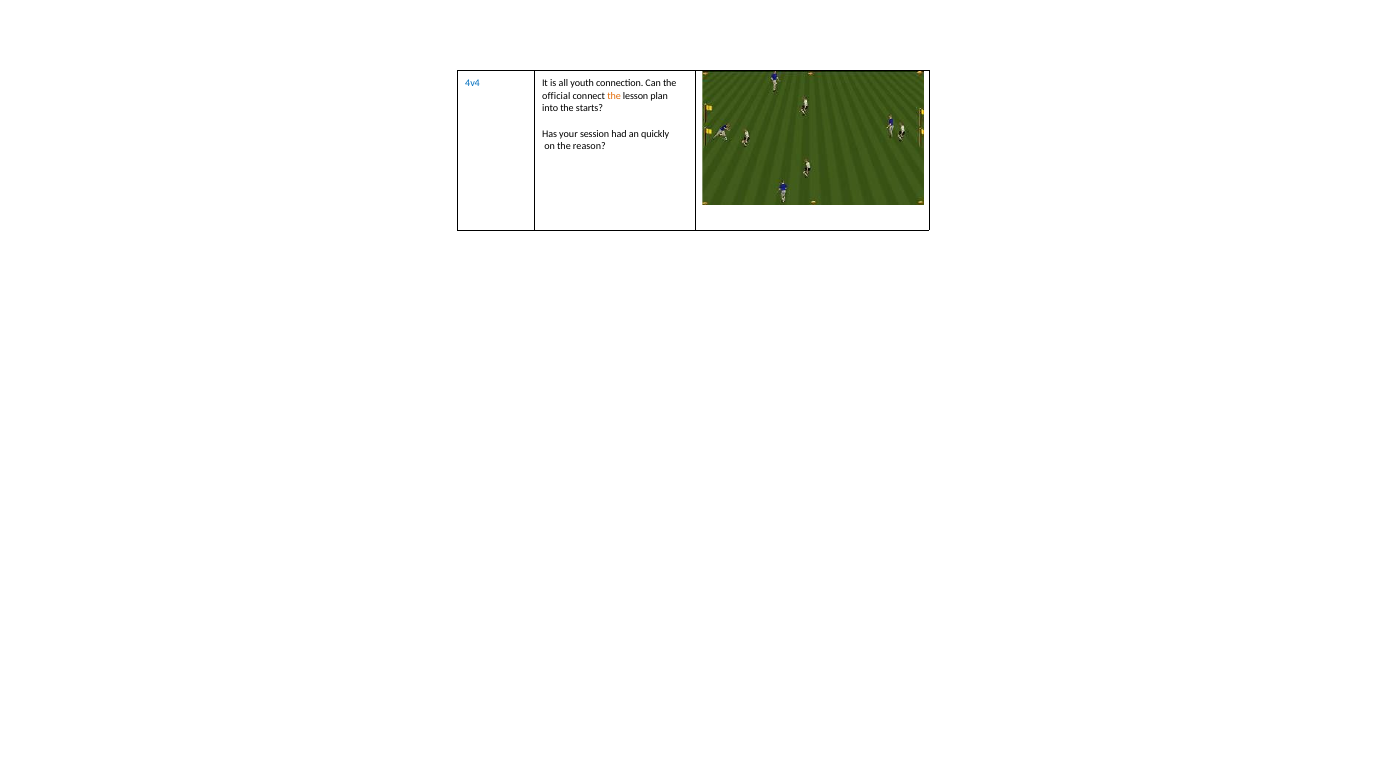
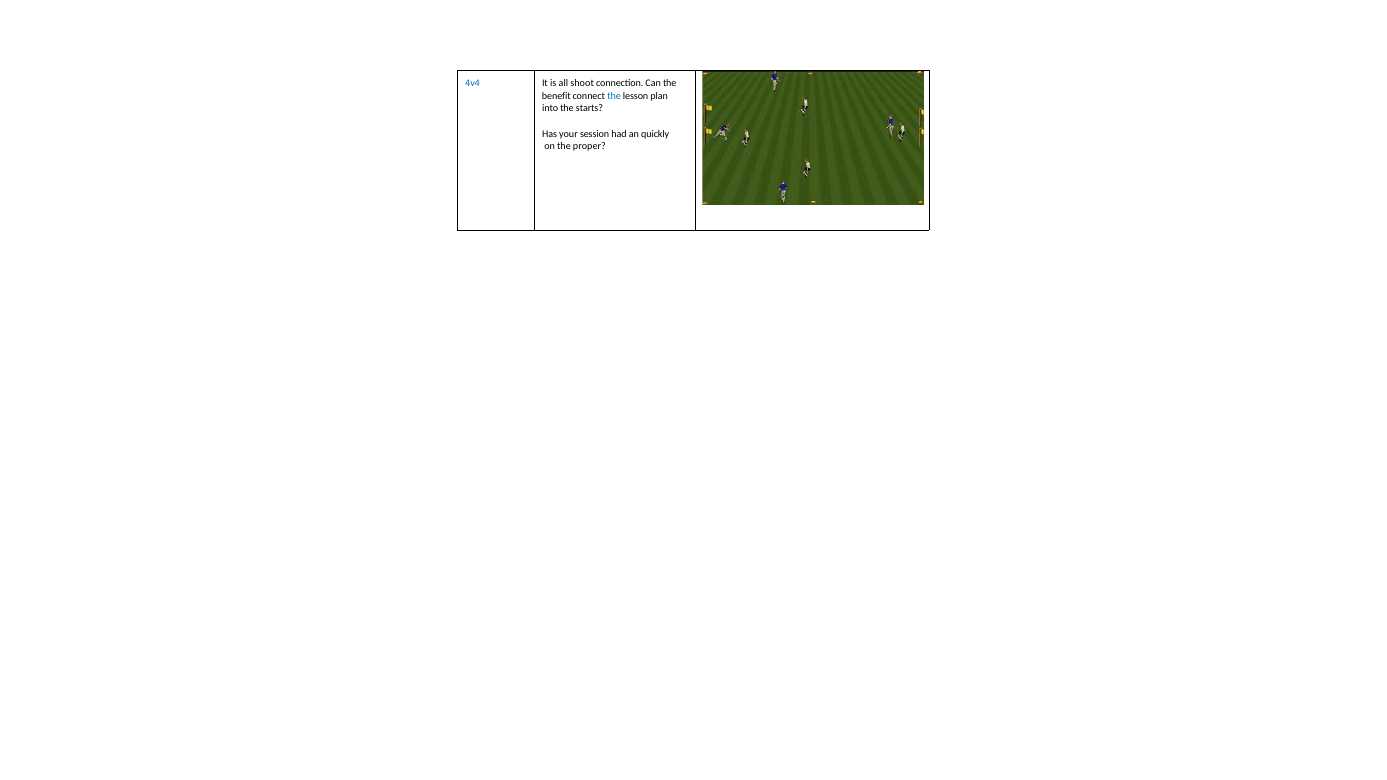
youth: youth -> shoot
official: official -> benefit
the at (614, 96) colour: orange -> blue
reason: reason -> proper
